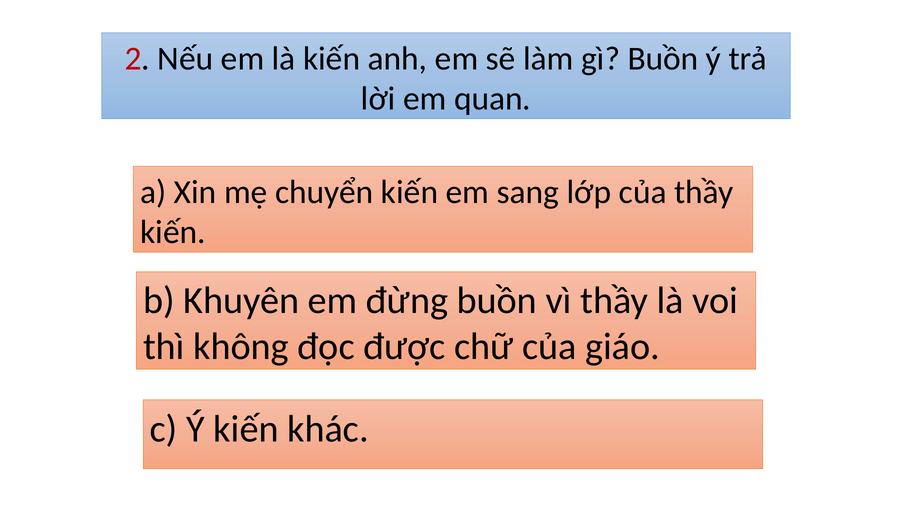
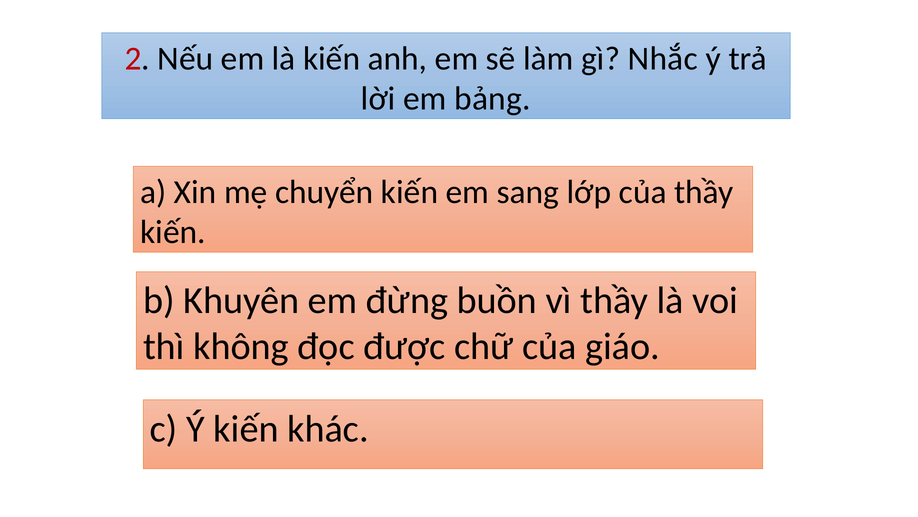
gì Buồn: Buồn -> Nhắc
quan: quan -> bảng
